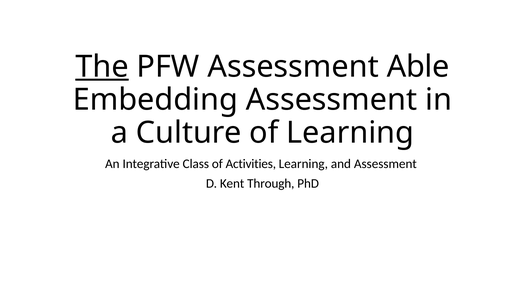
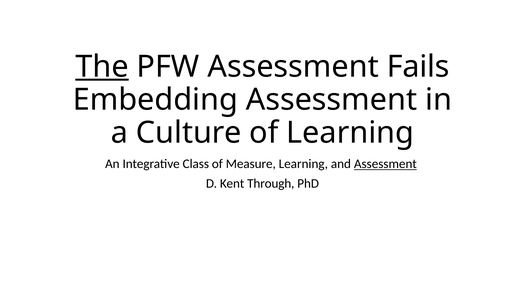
Able: Able -> Fails
Activities: Activities -> Measure
Assessment at (385, 164) underline: none -> present
